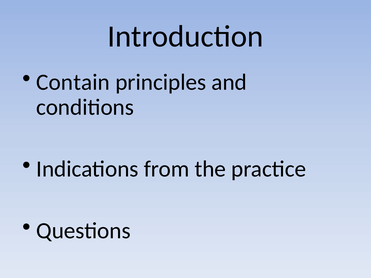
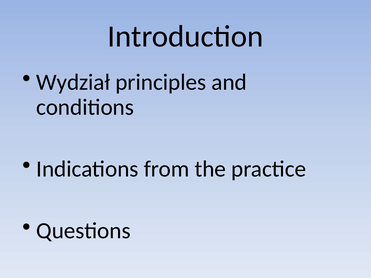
Contain: Contain -> Wydział
